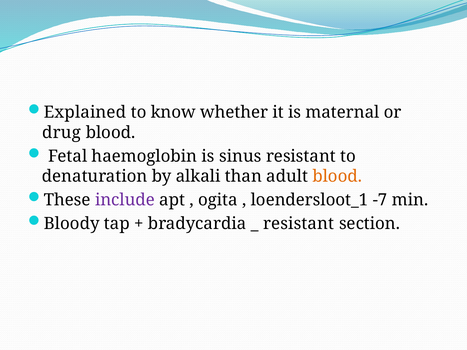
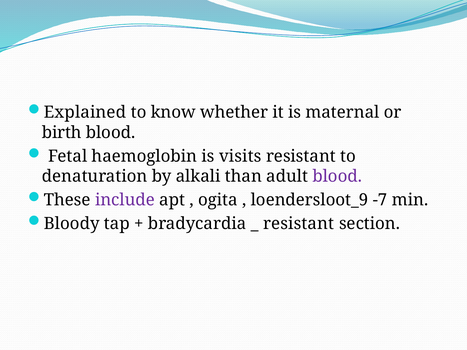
drug: drug -> birth
sinus: sinus -> visits
blood at (337, 176) colour: orange -> purple
loendersloot_1: loendersloot_1 -> loendersloot_9
